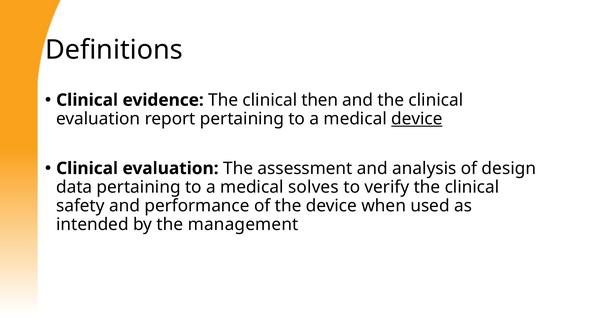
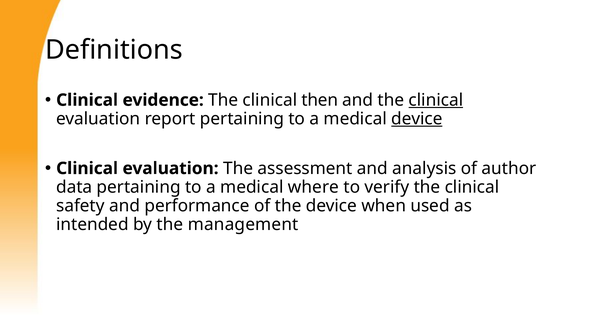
clinical at (436, 100) underline: none -> present
design: design -> author
solves: solves -> where
